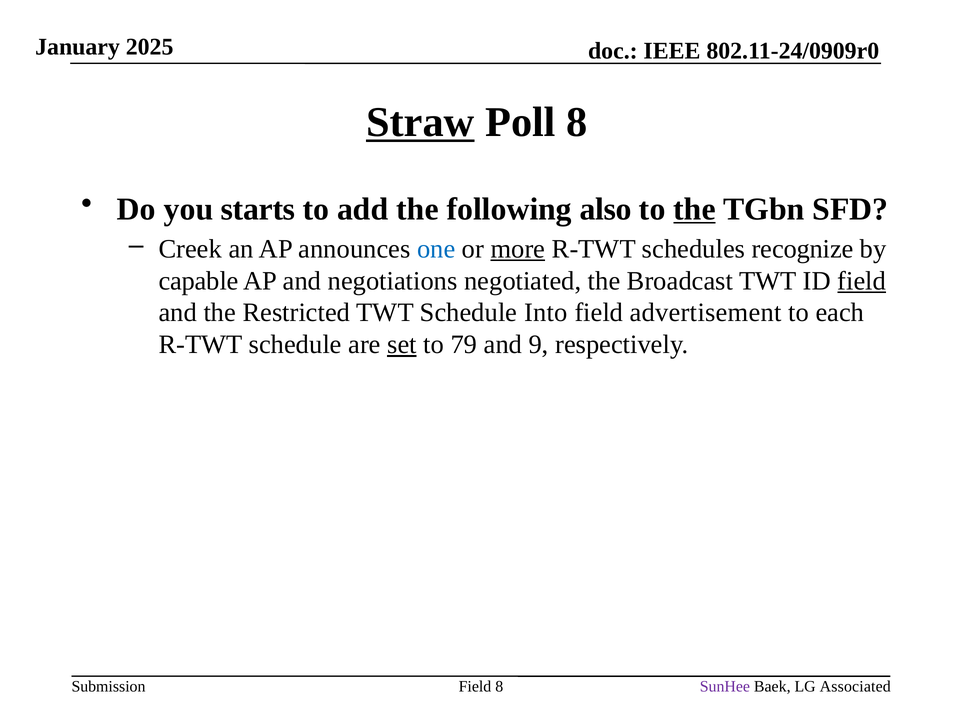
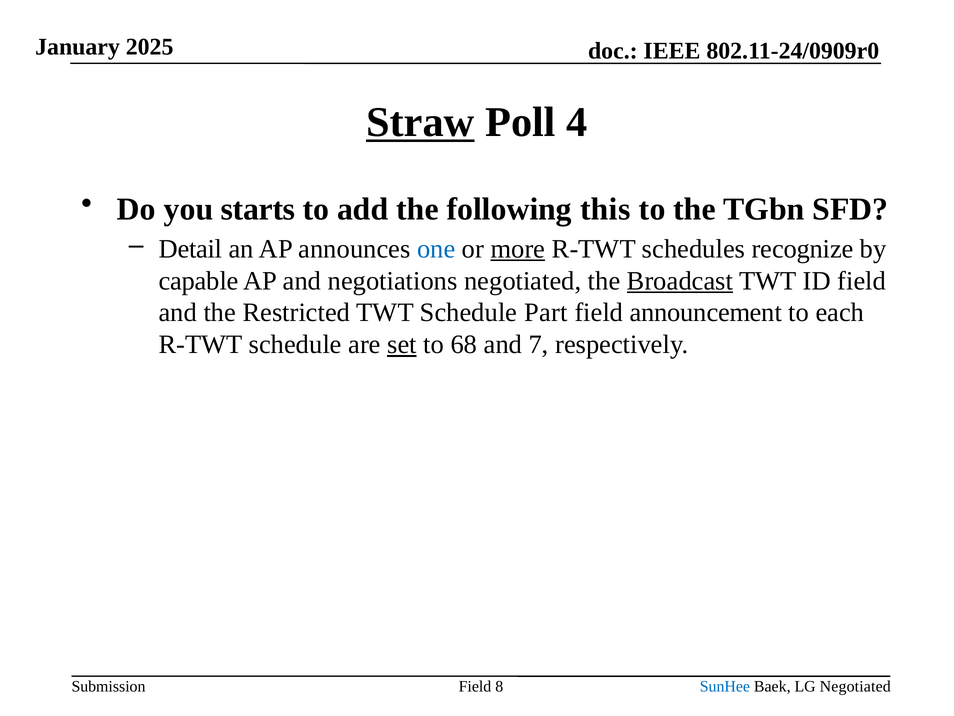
Poll 8: 8 -> 4
also: also -> this
the at (695, 209) underline: present -> none
Creek: Creek -> Detail
Broadcast underline: none -> present
field at (862, 281) underline: present -> none
Into: Into -> Part
advertisement: advertisement -> announcement
79: 79 -> 68
9: 9 -> 7
SunHee colour: purple -> blue
LG Associated: Associated -> Negotiated
